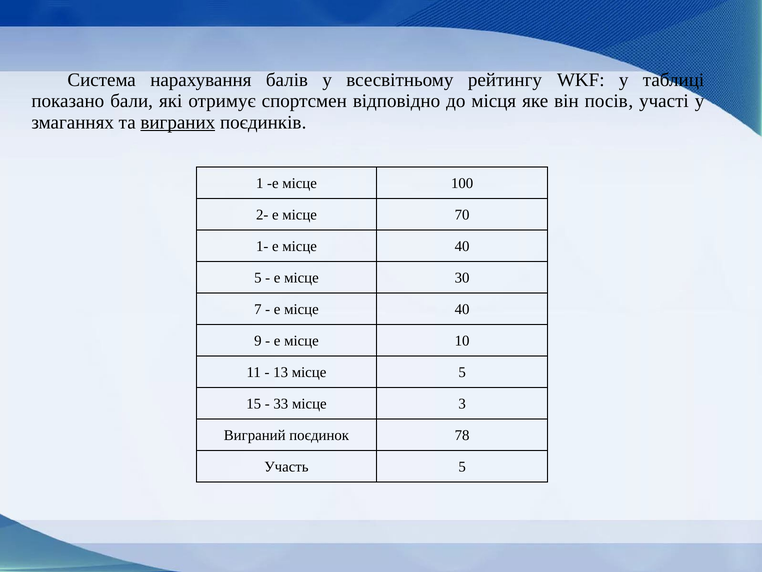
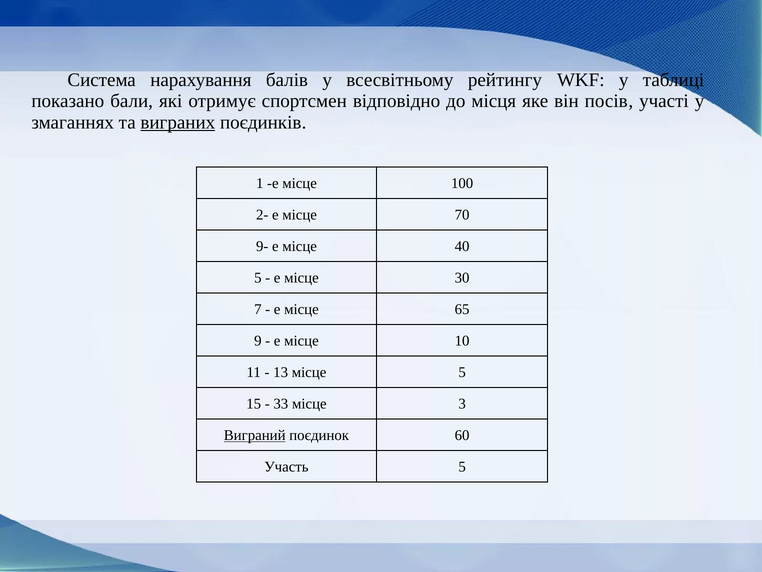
1-: 1- -> 9-
40 at (462, 309): 40 -> 65
Виграний underline: none -> present
78: 78 -> 60
